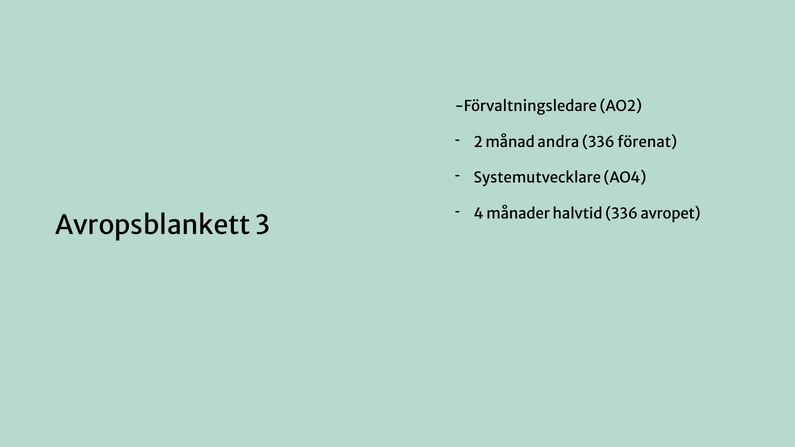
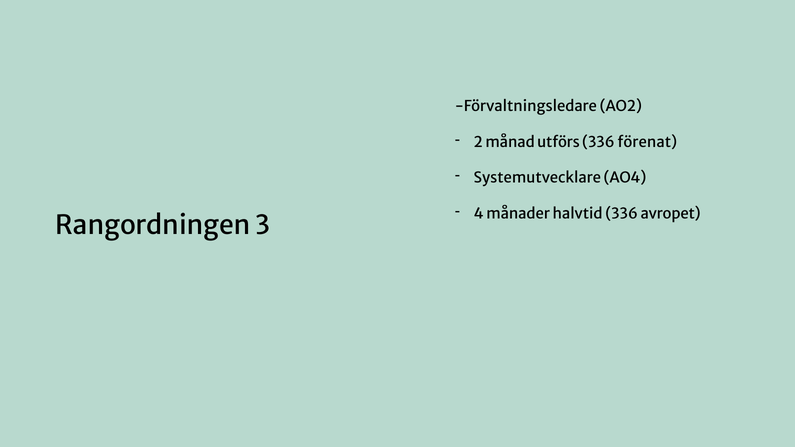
andra: andra -> utförs
Avropsblankett: Avropsblankett -> Rangordningen
